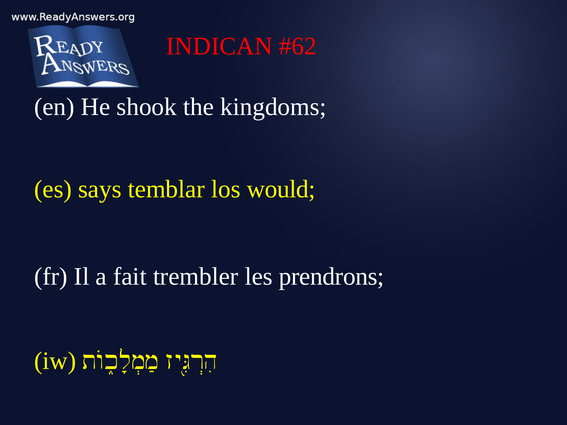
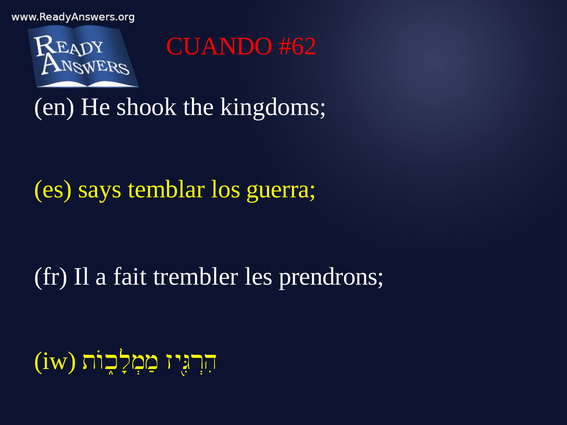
INDICAN: INDICAN -> CUANDO
would: would -> guerra
